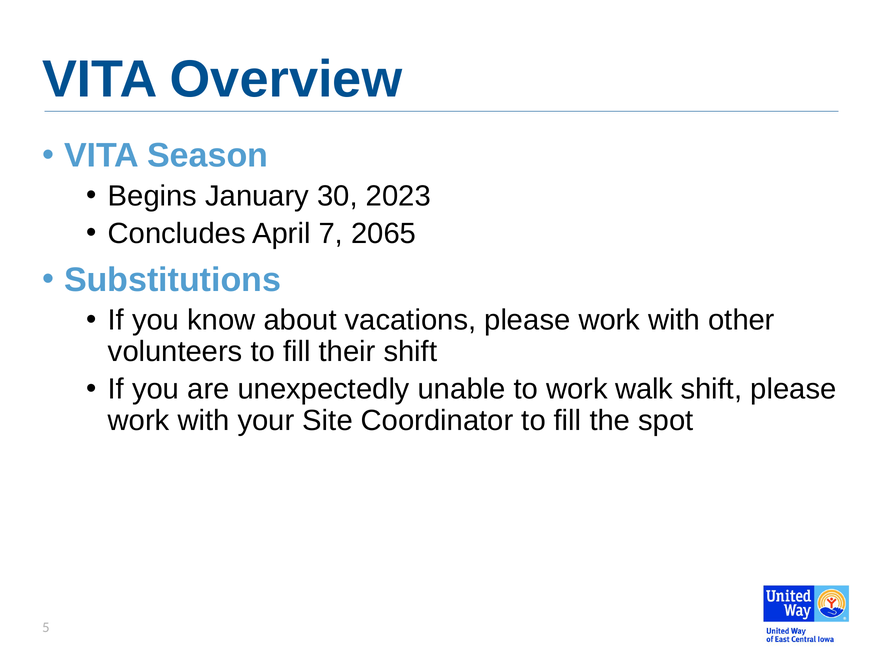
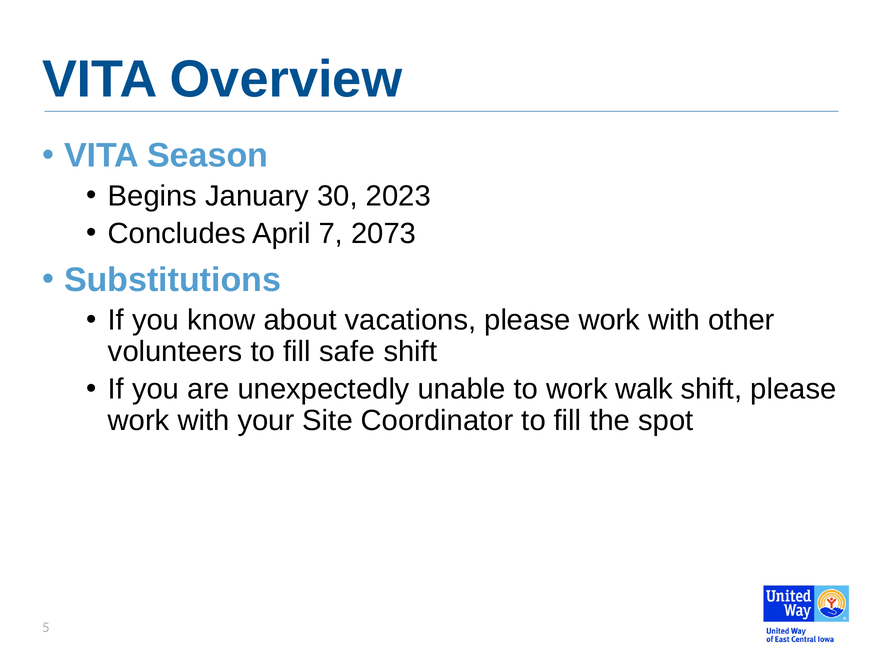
2065: 2065 -> 2073
their: their -> safe
